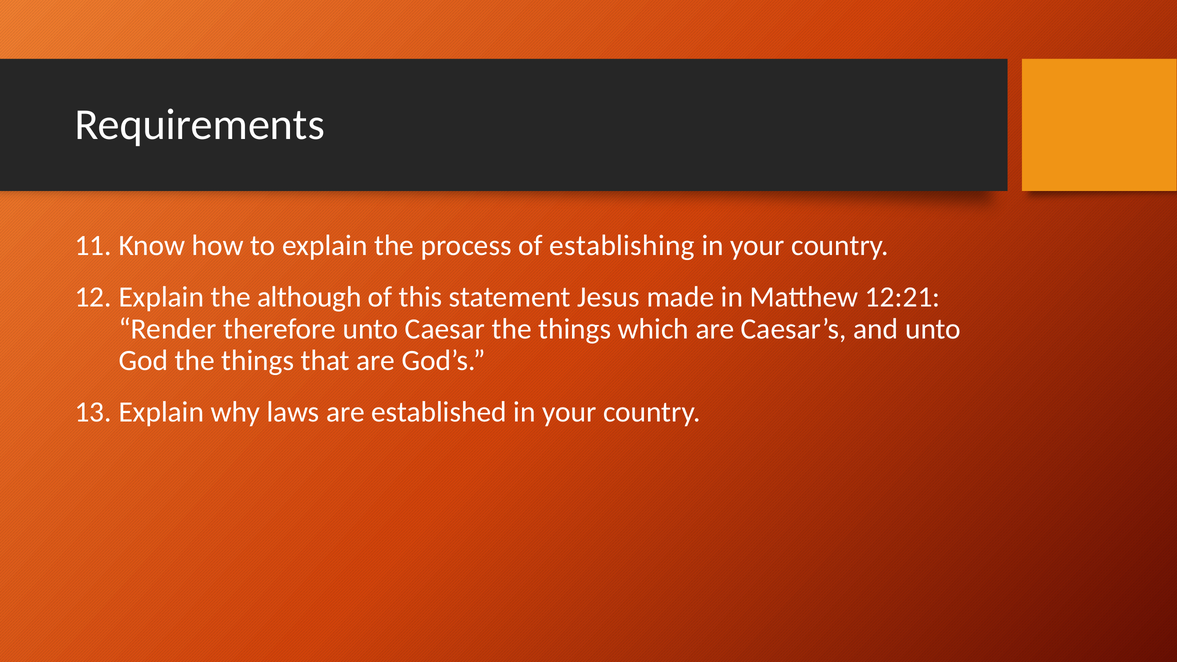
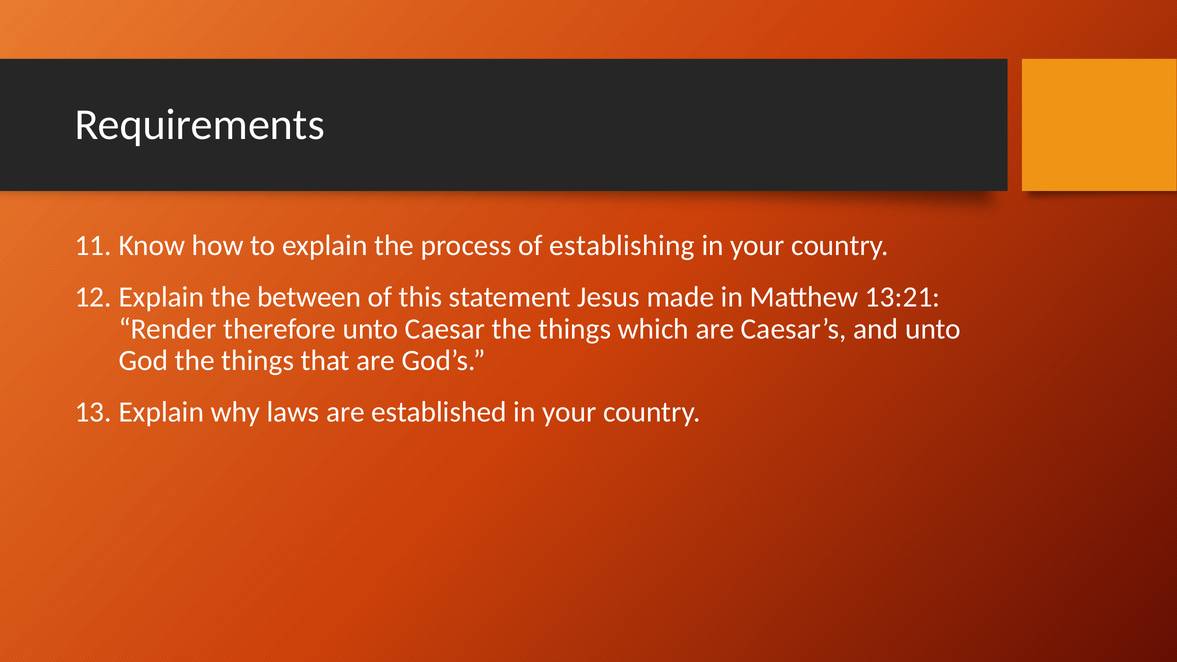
although: although -> between
12:21: 12:21 -> 13:21
